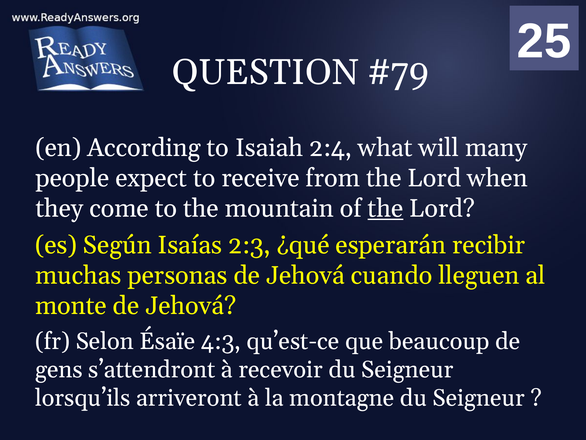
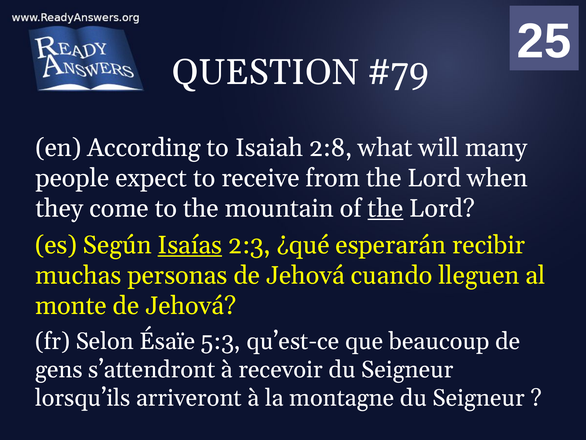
2:4: 2:4 -> 2:8
Isaías underline: none -> present
4:3: 4:3 -> 5:3
